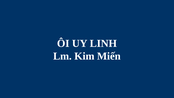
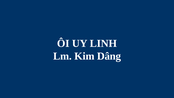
Miến: Miến -> Dâng
